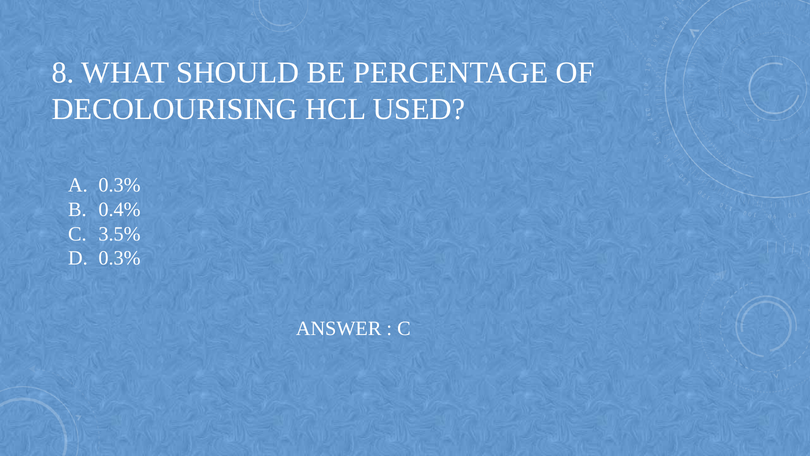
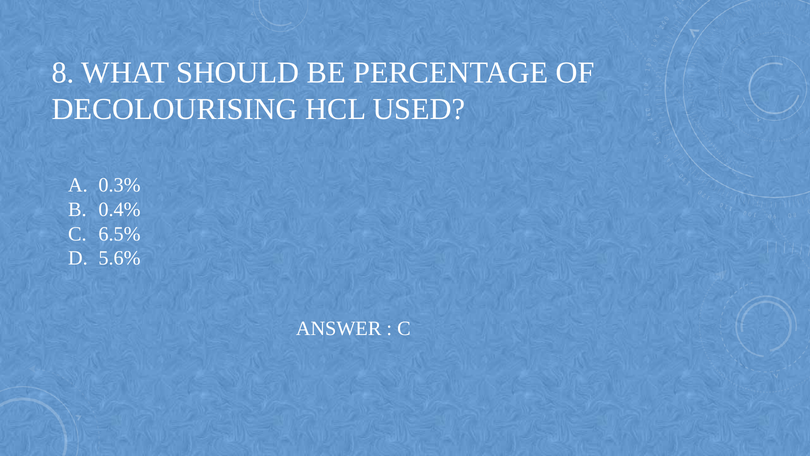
3.5%: 3.5% -> 6.5%
0.3% at (120, 258): 0.3% -> 5.6%
